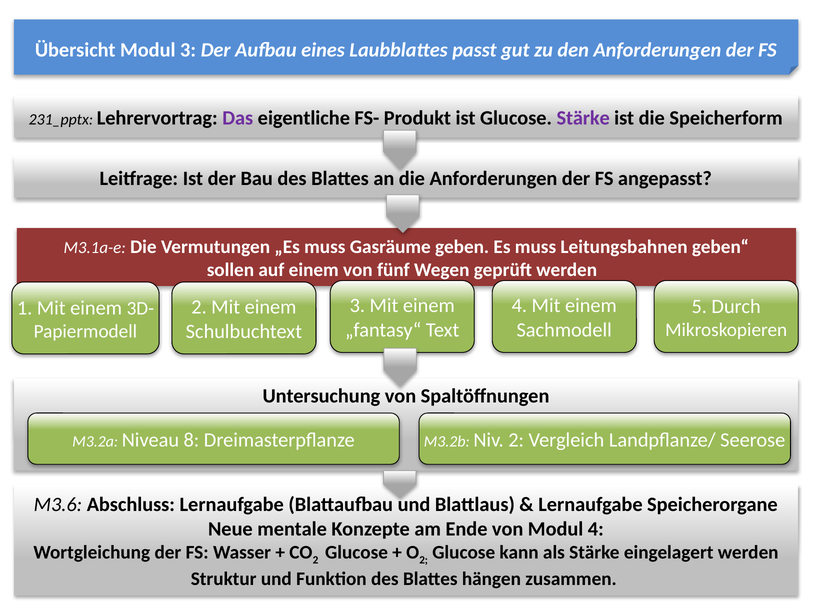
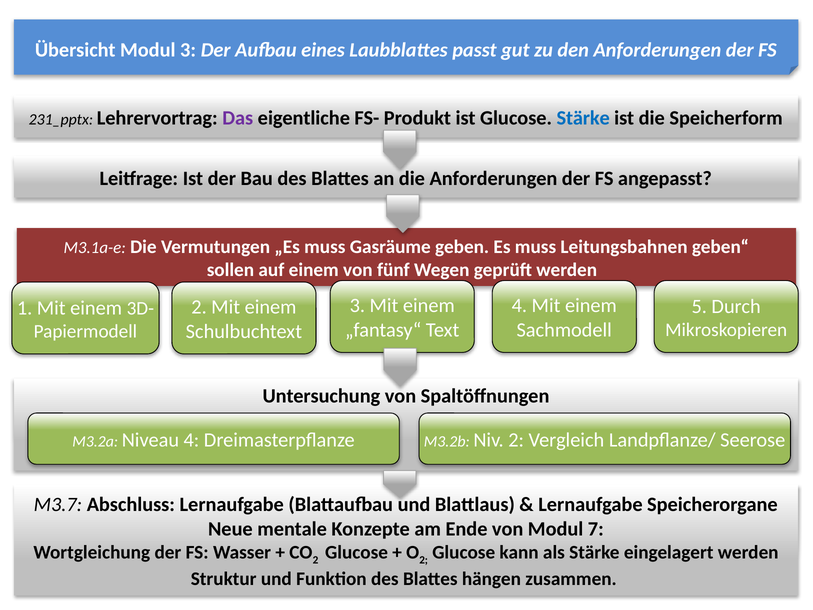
Stärke at (583, 118) colour: purple -> blue
Niveau 8: 8 -> 4
M3.6: M3.6 -> M3.7
Modul 4: 4 -> 7
